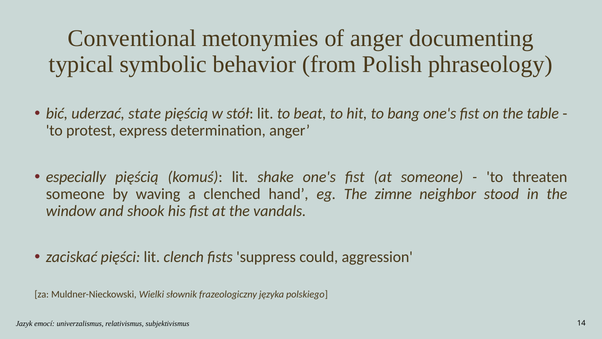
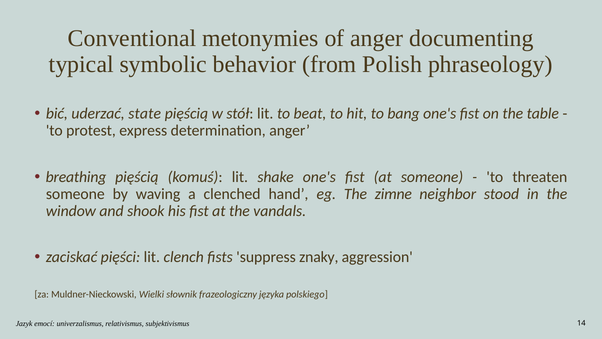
especially: especially -> breathing
could: could -> znaky
